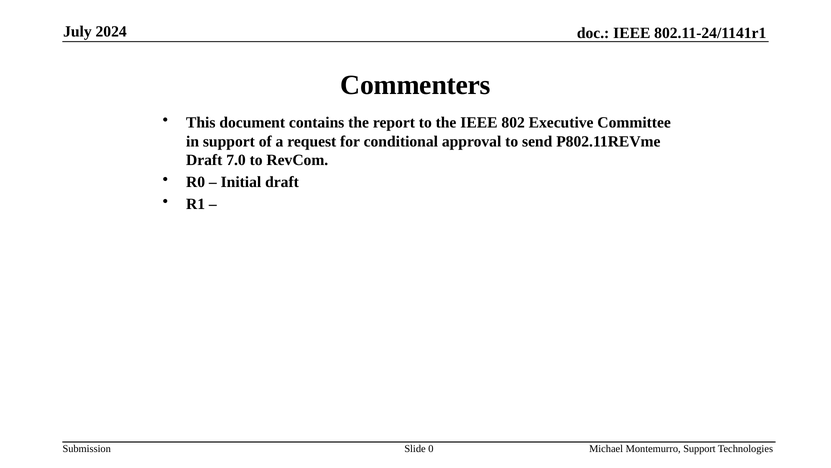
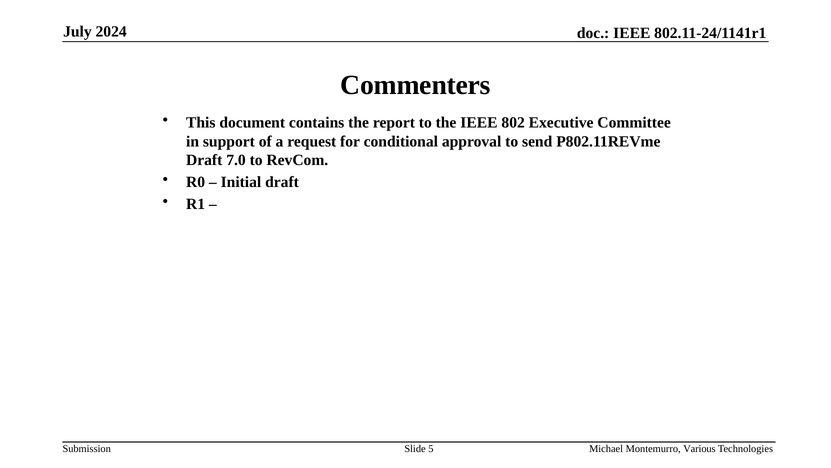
0: 0 -> 5
Montemurro Support: Support -> Various
